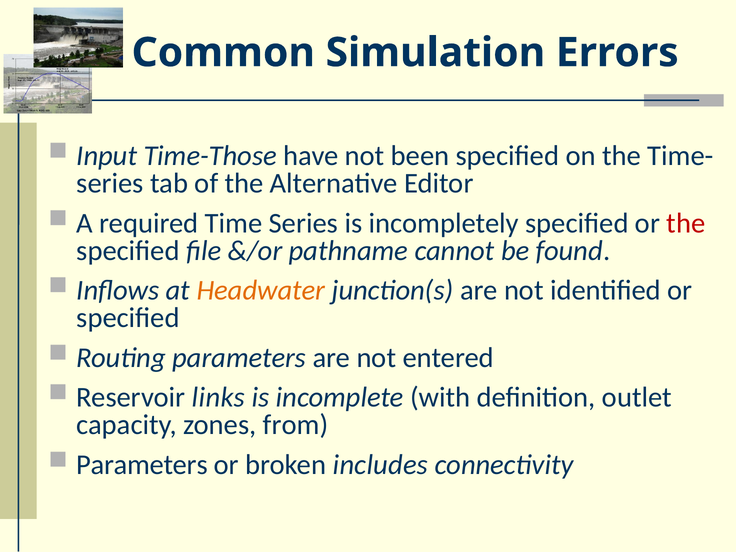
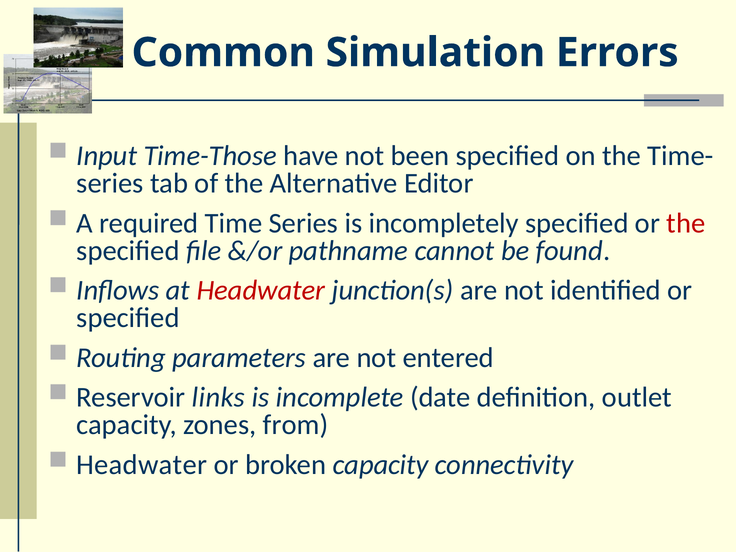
Headwater at (261, 290) colour: orange -> red
with: with -> date
Parameters at (142, 465): Parameters -> Headwater
broken includes: includes -> capacity
